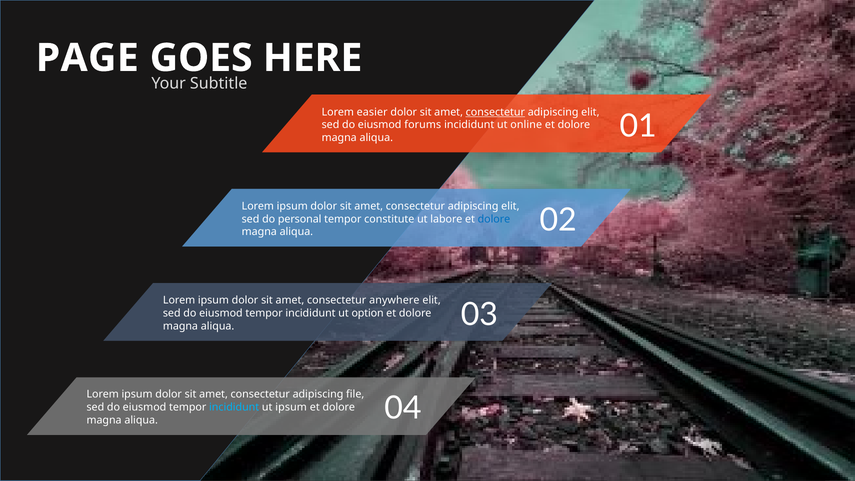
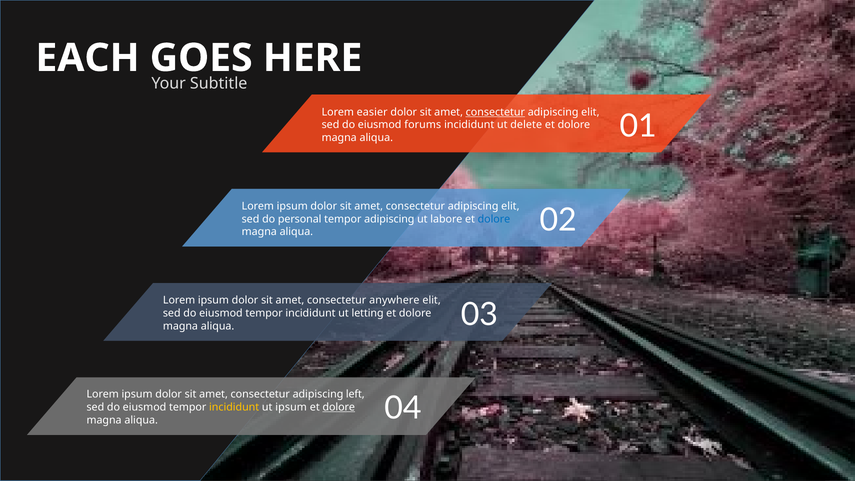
PAGE: PAGE -> EACH
online: online -> delete
tempor constitute: constitute -> adipiscing
option: option -> letting
file: file -> left
incididunt at (234, 407) colour: light blue -> yellow
dolore at (339, 407) underline: none -> present
